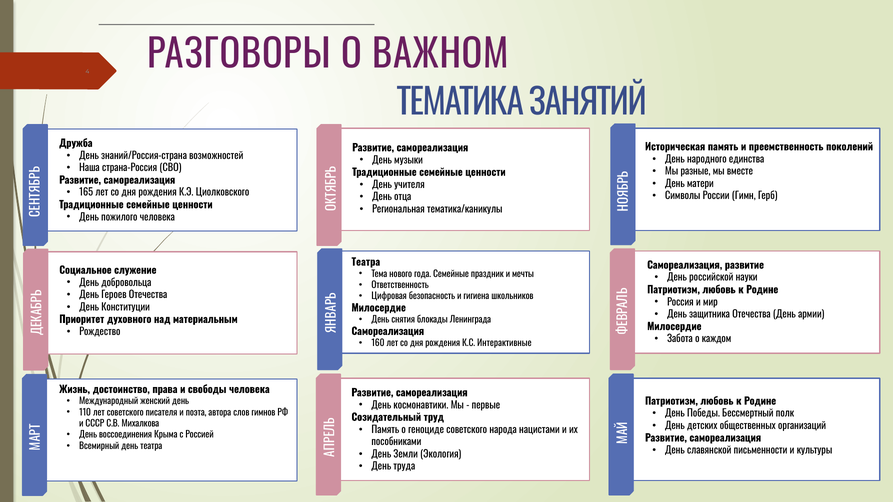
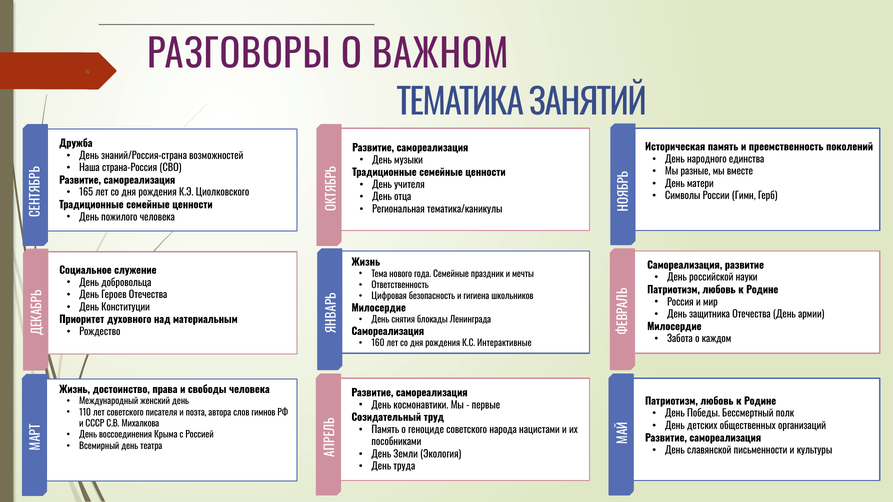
Театра at (366, 262): Театра -> Жизнь
